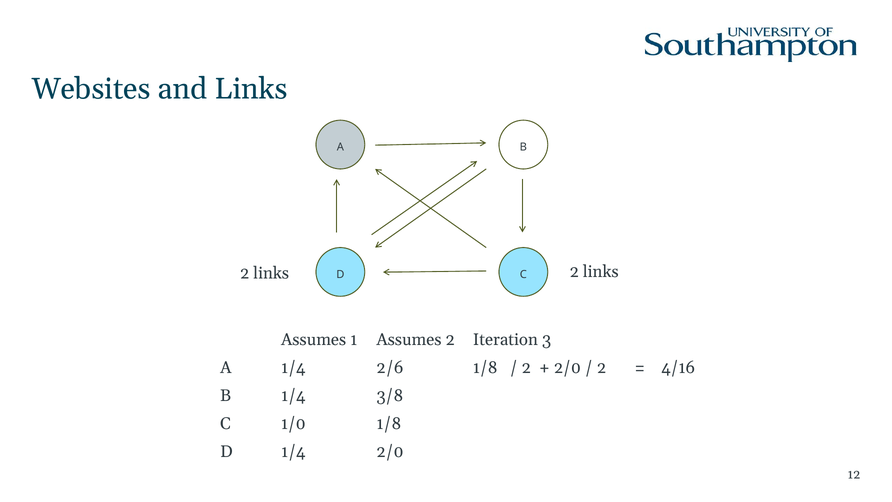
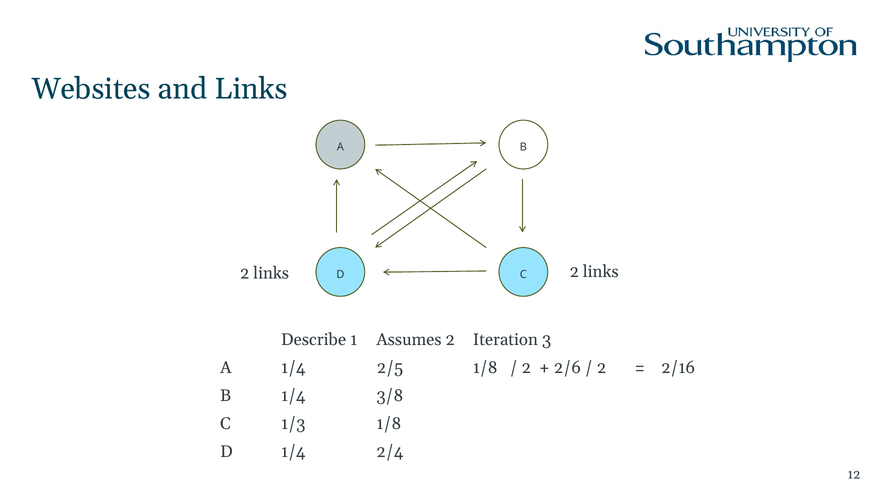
Assumes at (314, 340): Assumes -> Describe
2/6: 2/6 -> 2/5
2/0 at (567, 368): 2/0 -> 2/6
4/16: 4/16 -> 2/16
1/0: 1/0 -> 1/3
1/4 2/0: 2/0 -> 2/4
